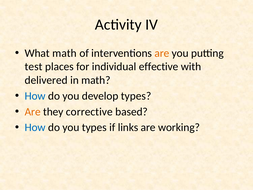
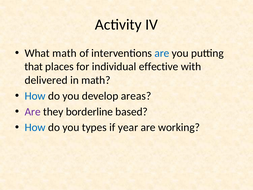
are at (162, 53) colour: orange -> blue
test: test -> that
develop types: types -> areas
Are at (33, 112) colour: orange -> purple
corrective: corrective -> borderline
links: links -> year
